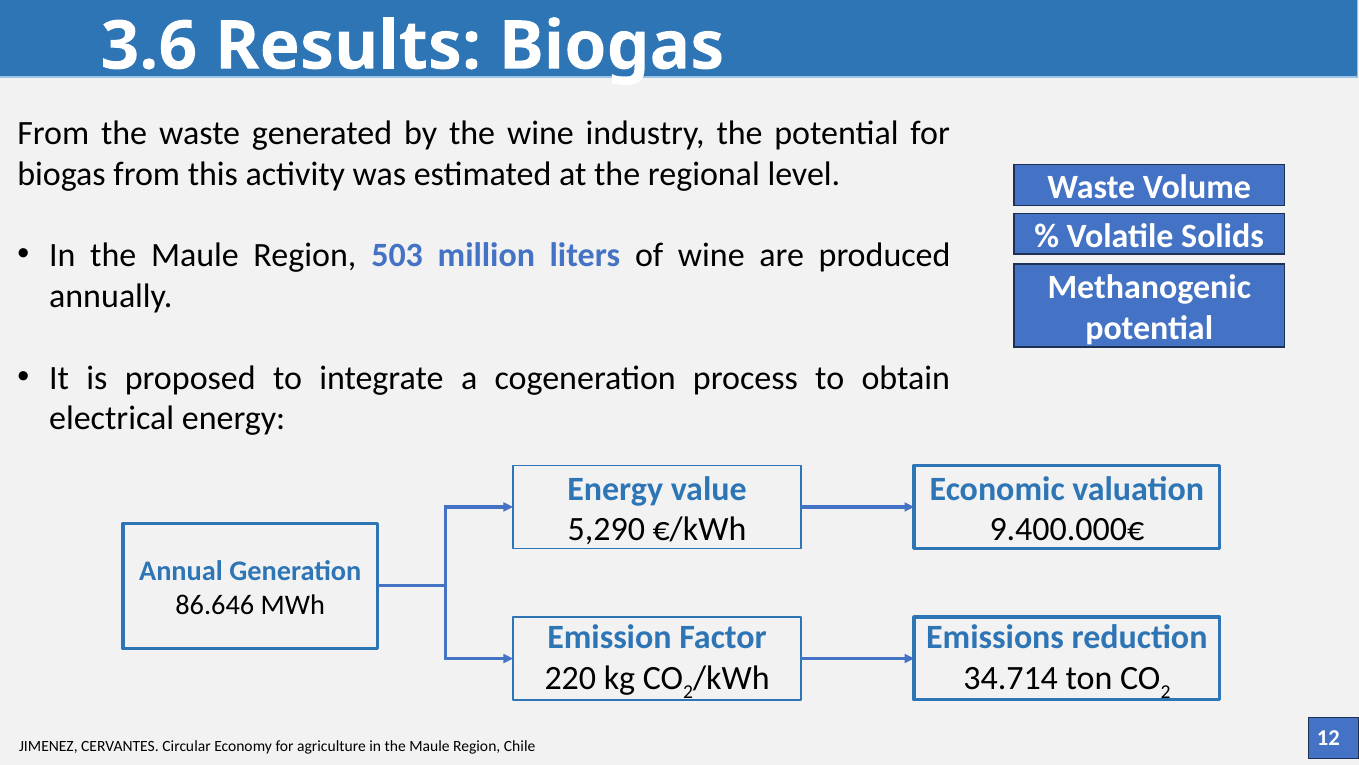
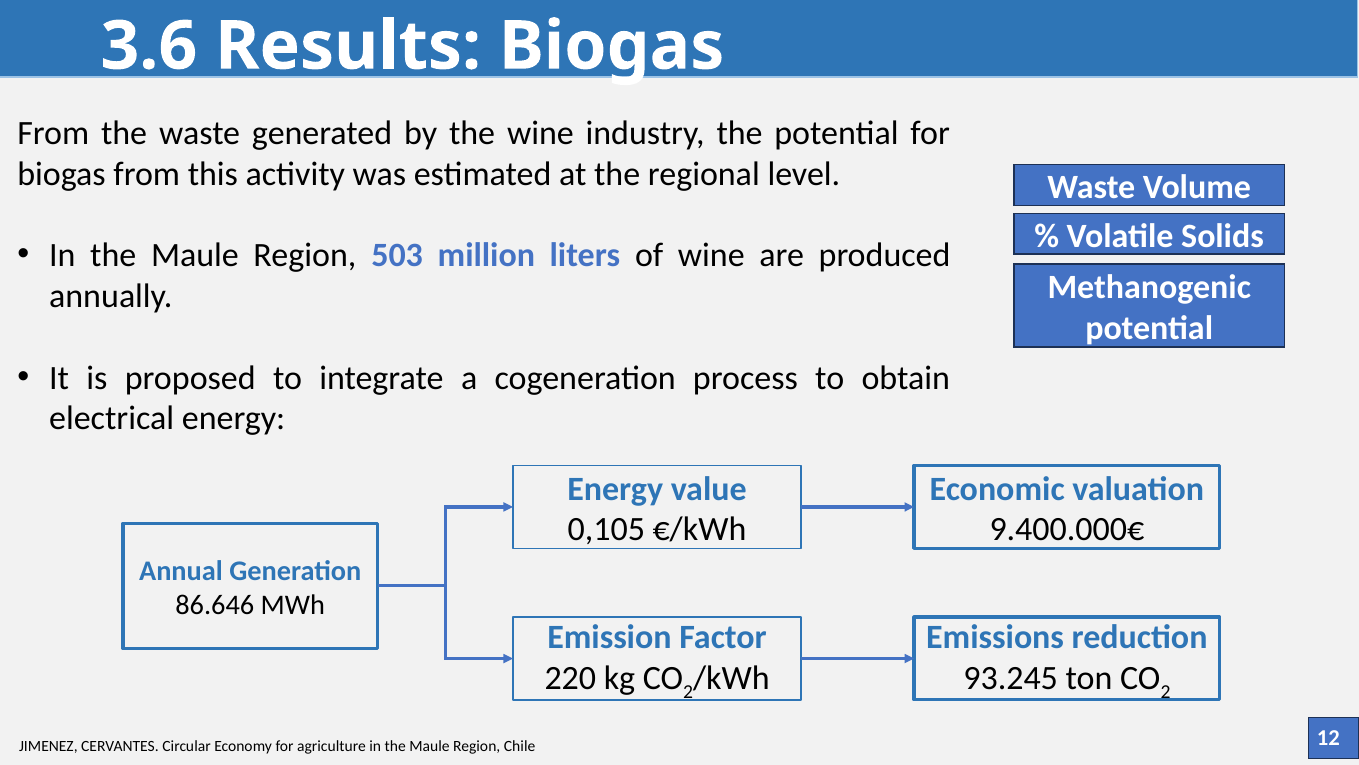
5,290: 5,290 -> 0,105
34.714: 34.714 -> 93.245
